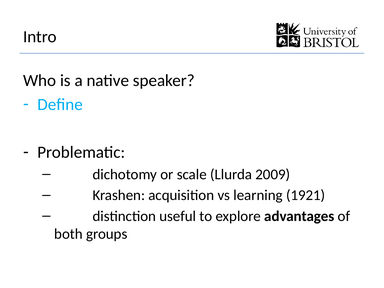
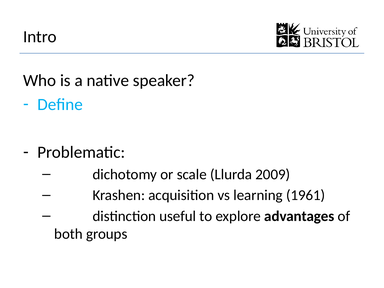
1921: 1921 -> 1961
